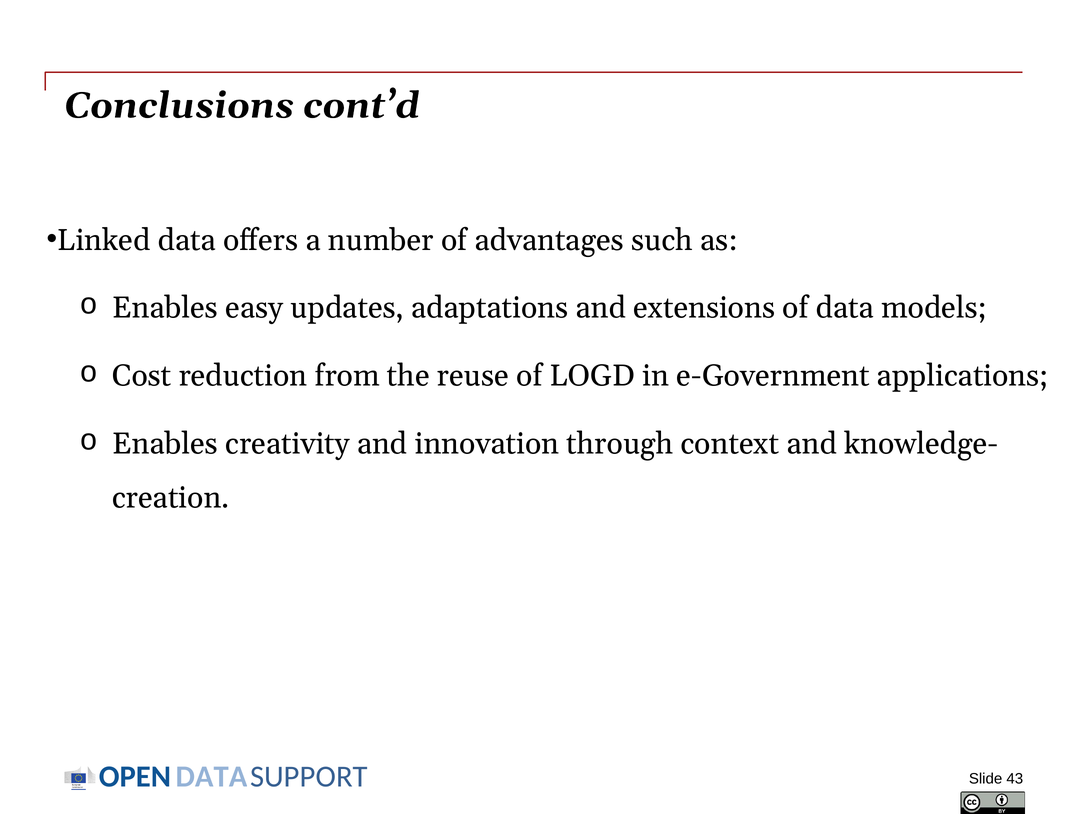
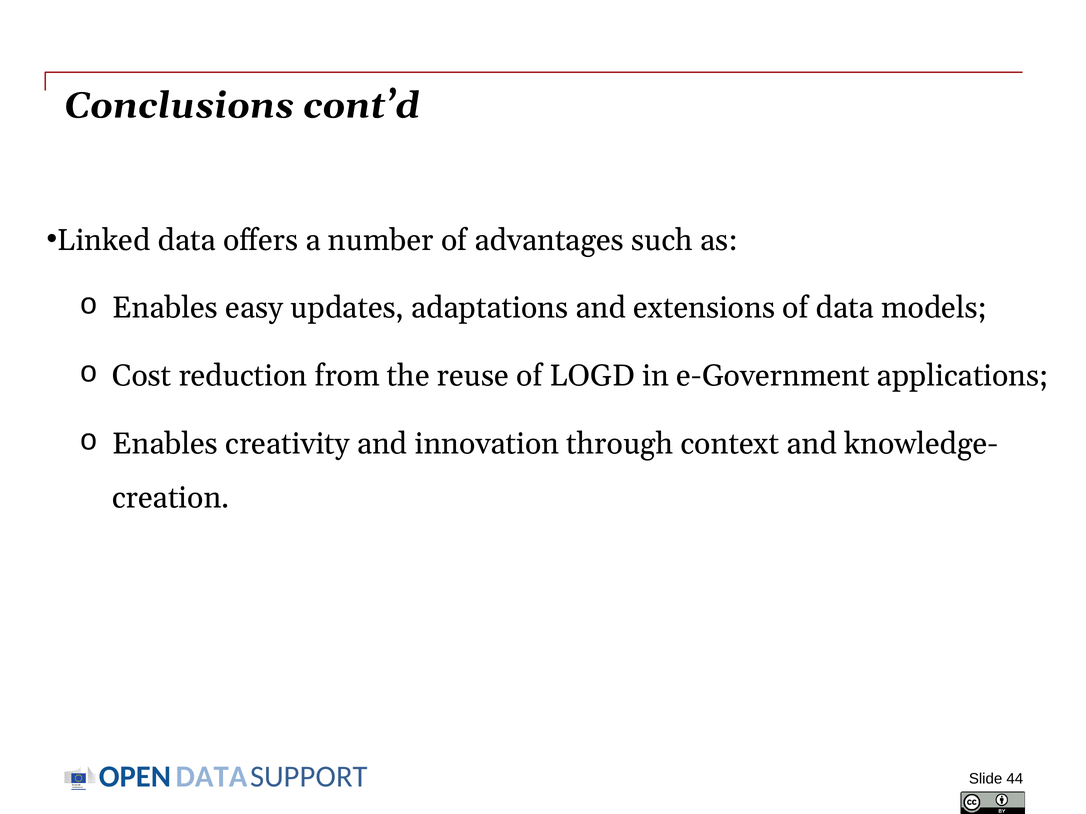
43: 43 -> 44
